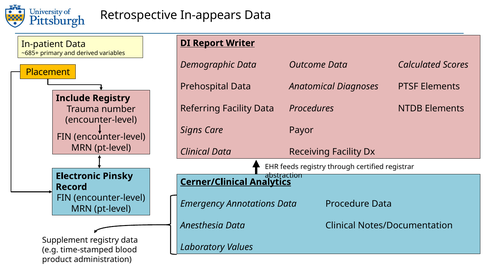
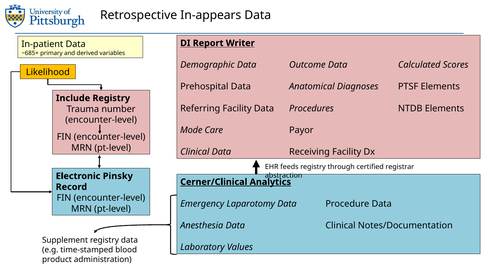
Placement: Placement -> Likelihood
Signs: Signs -> Mode
Annotations: Annotations -> Laparotomy
